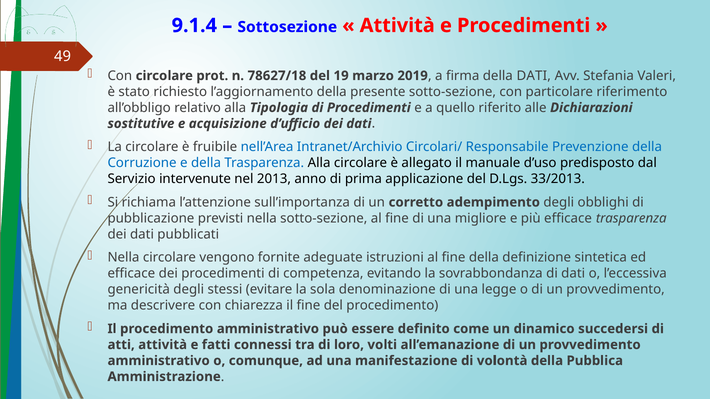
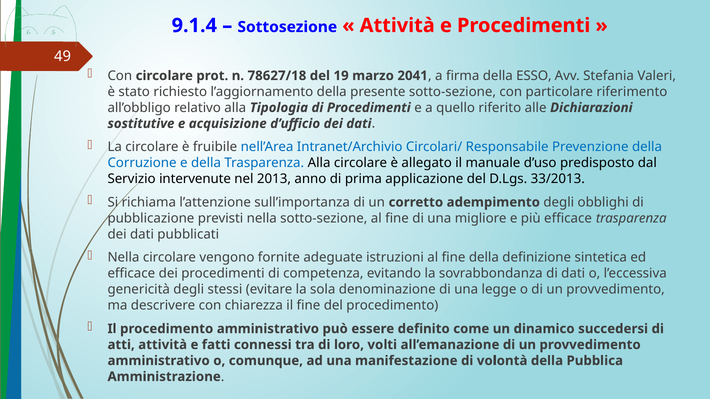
2019: 2019 -> 2041
della DATI: DATI -> ESSO
